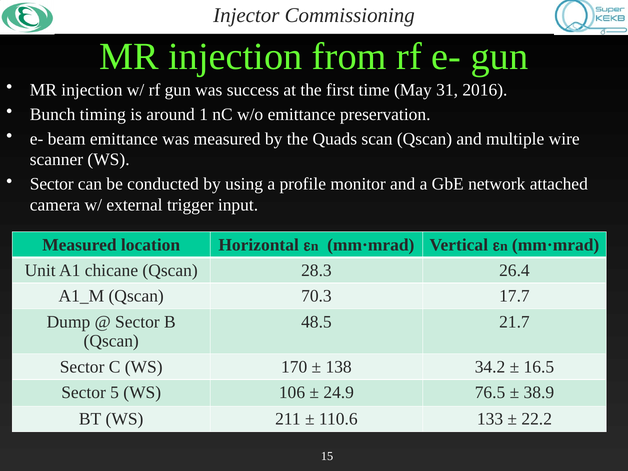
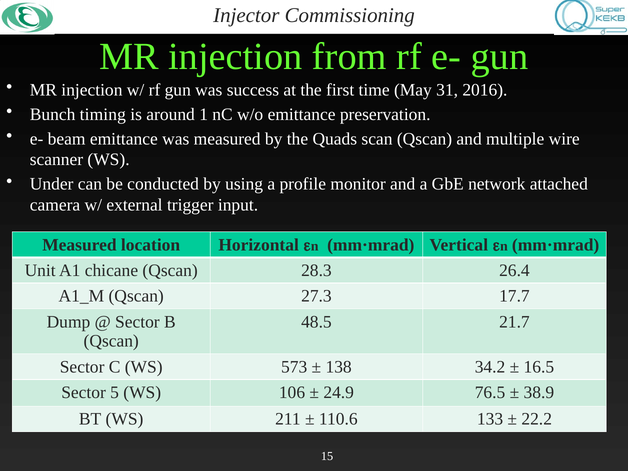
Sector at (52, 184): Sector -> Under
70.3: 70.3 -> 27.3
170: 170 -> 573
